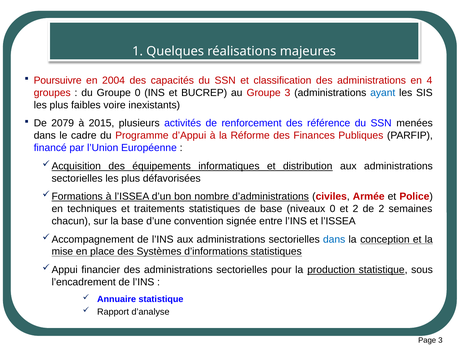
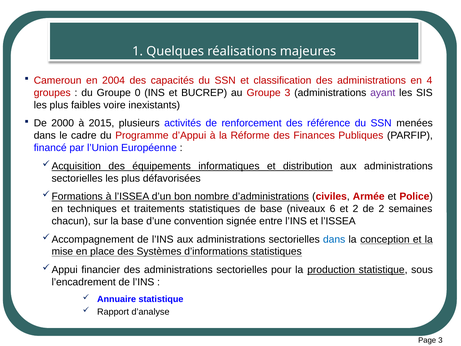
Poursuivre: Poursuivre -> Cameroun
ayant colour: blue -> purple
2079: 2079 -> 2000
niveaux 0: 0 -> 6
